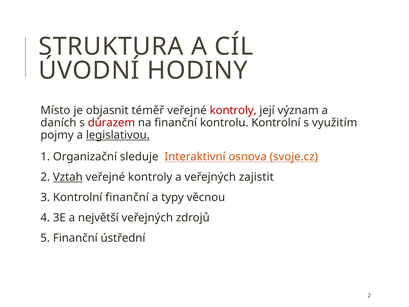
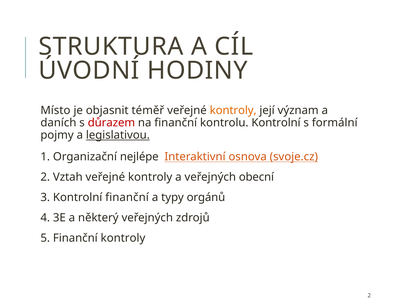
kontroly at (233, 110) colour: red -> orange
využitím: využitím -> formální
sleduje: sleduje -> nejlépe
Vztah underline: present -> none
zajistit: zajistit -> obecní
věcnou: věcnou -> orgánů
největší: největší -> některý
Finanční ústřední: ústřední -> kontroly
